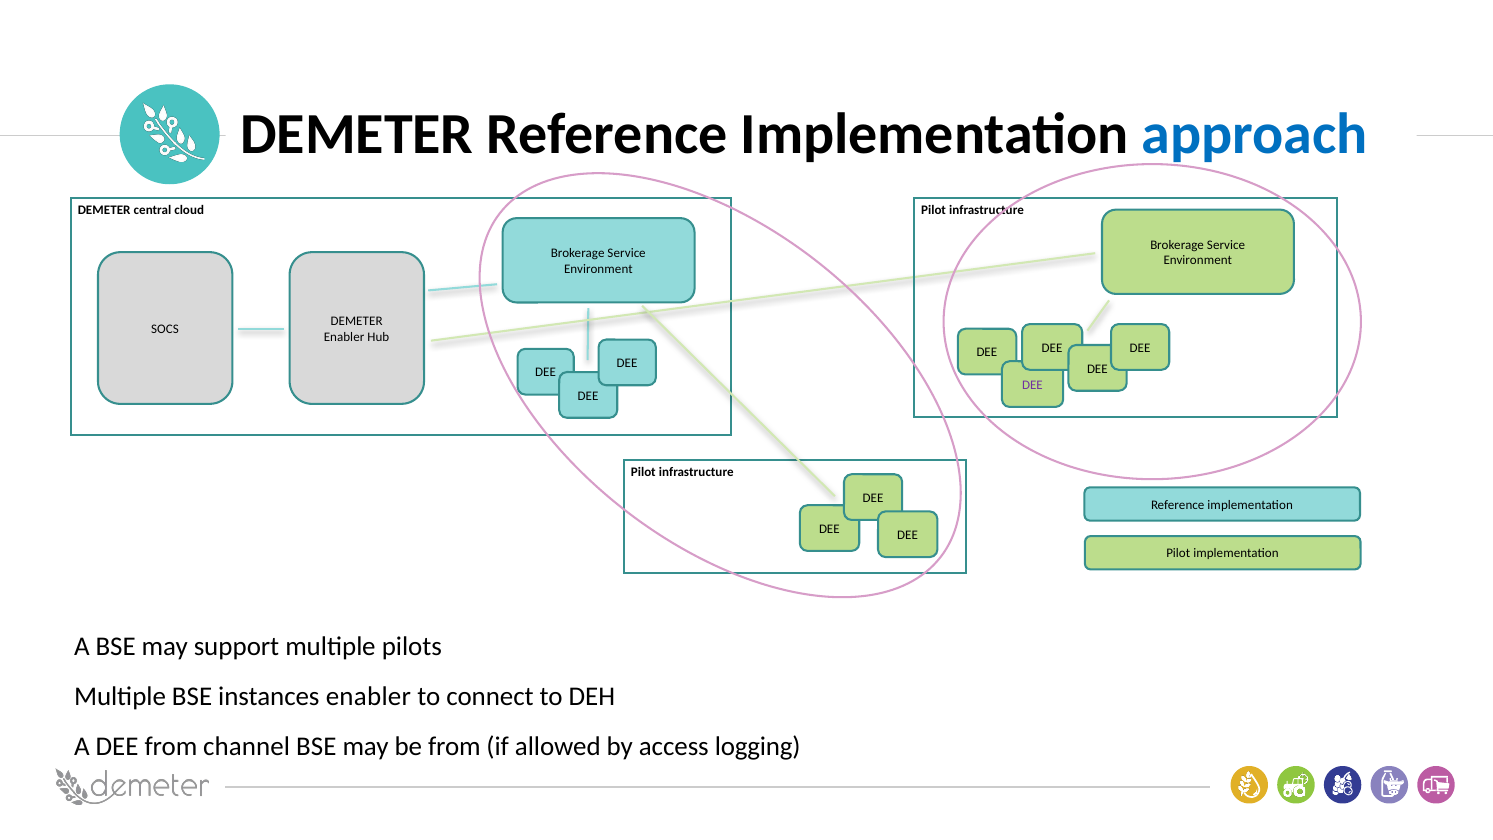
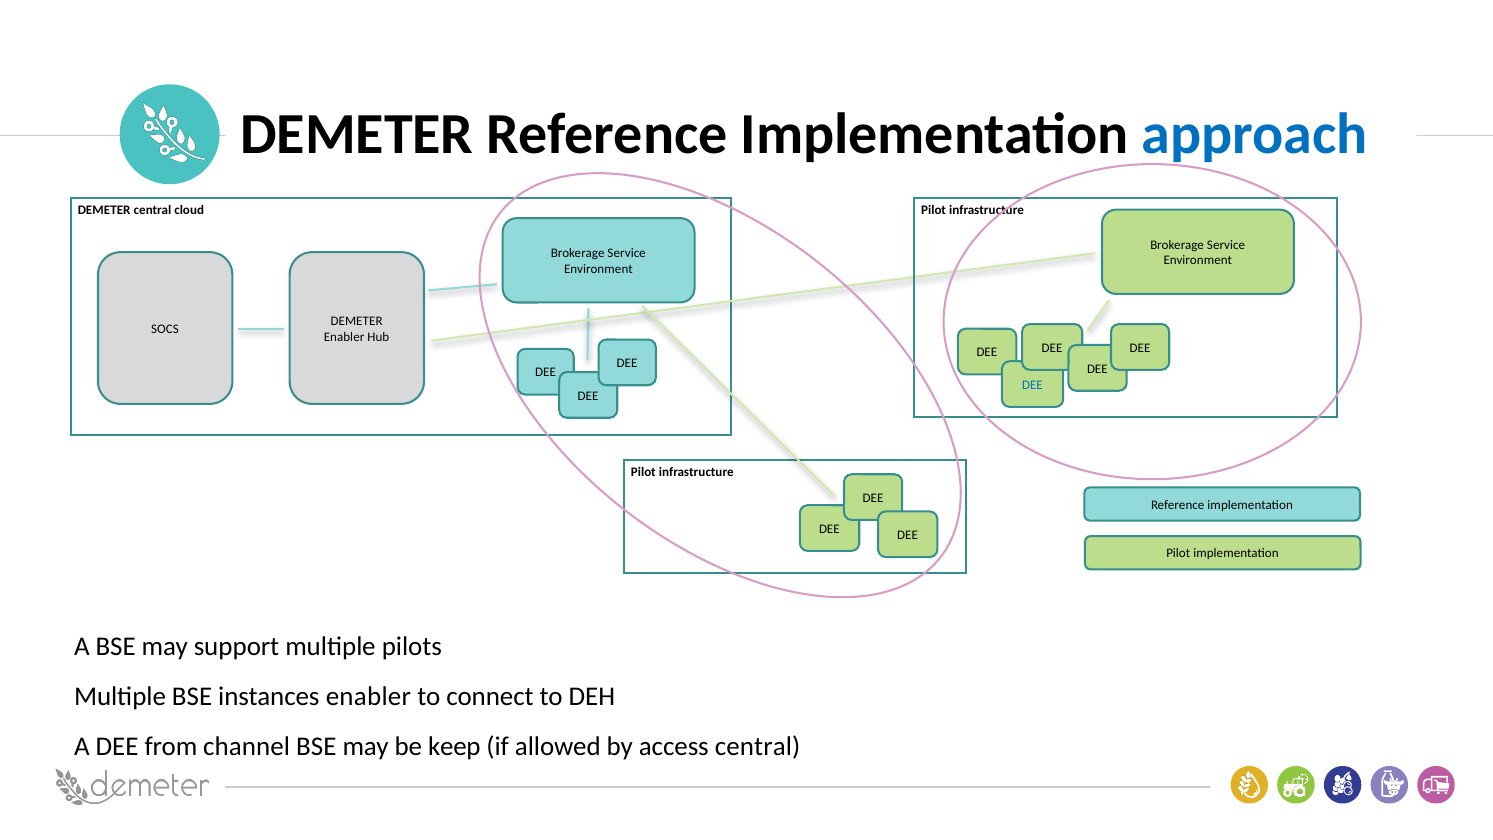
DEE at (1032, 385) colour: purple -> blue
be from: from -> keep
access logging: logging -> central
